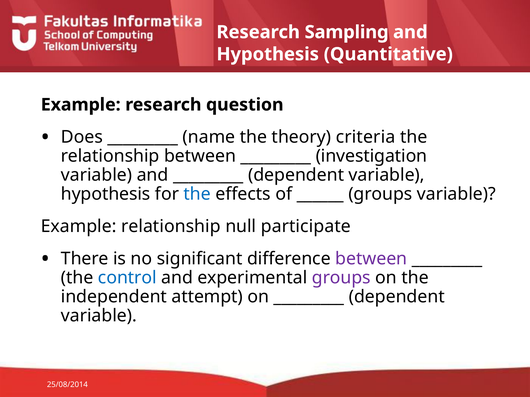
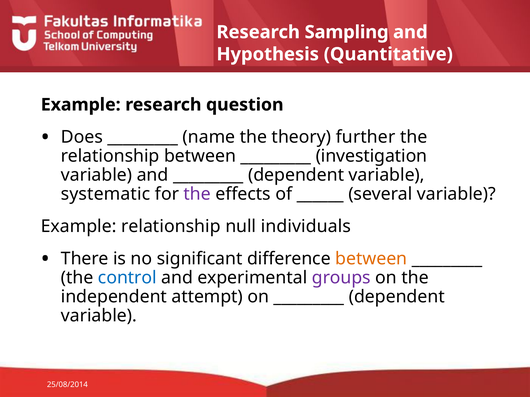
criteria: criteria -> further
hypothesis at (106, 194): hypothesis -> systematic
the at (197, 194) colour: blue -> purple
groups at (380, 194): groups -> several
participate: participate -> individuals
between at (371, 259) colour: purple -> orange
